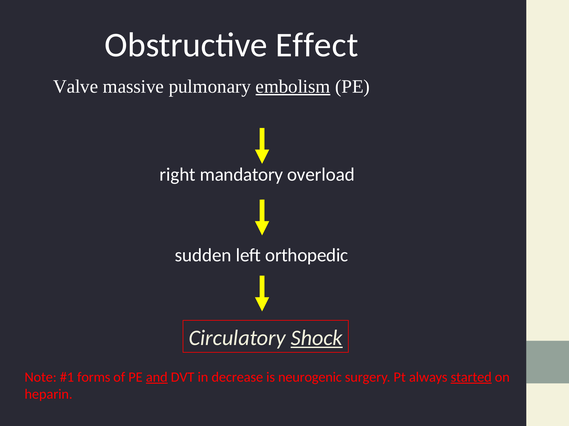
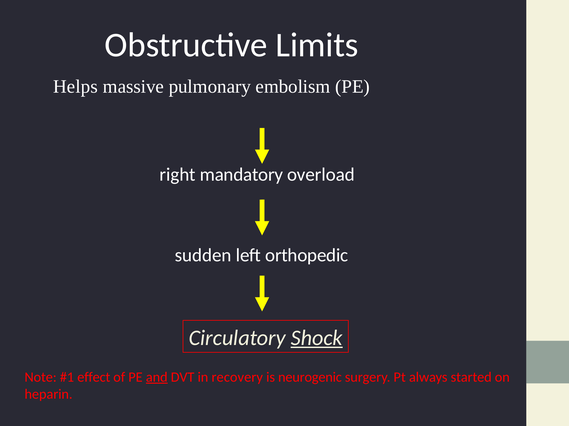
Effect: Effect -> Limits
Valve: Valve -> Helps
embolism underline: present -> none
forms: forms -> effect
decrease: decrease -> recovery
started underline: present -> none
